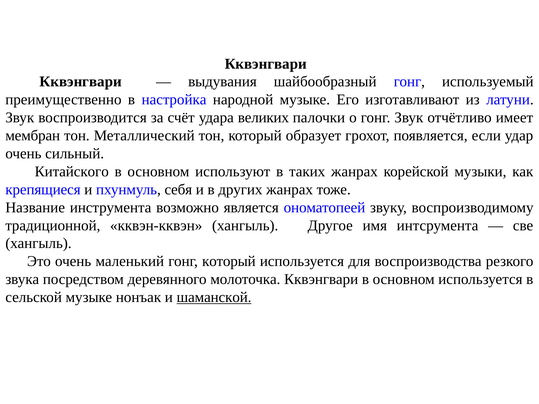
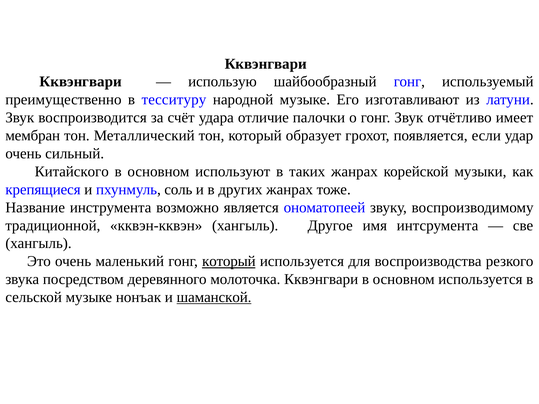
выдувания: выдувания -> использую
настройка: настройка -> тесситуру
великих: великих -> отличие
себя: себя -> соль
который at (229, 262) underline: none -> present
